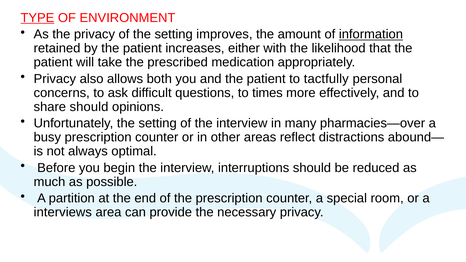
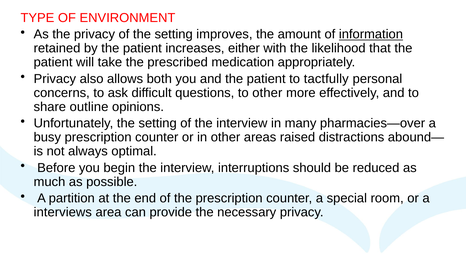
TYPE underline: present -> none
to times: times -> other
share should: should -> outline
reflect: reflect -> raised
